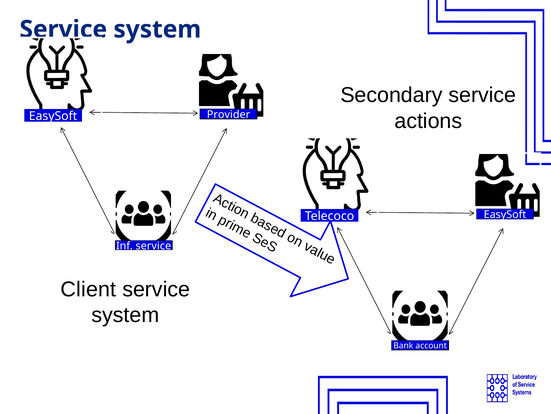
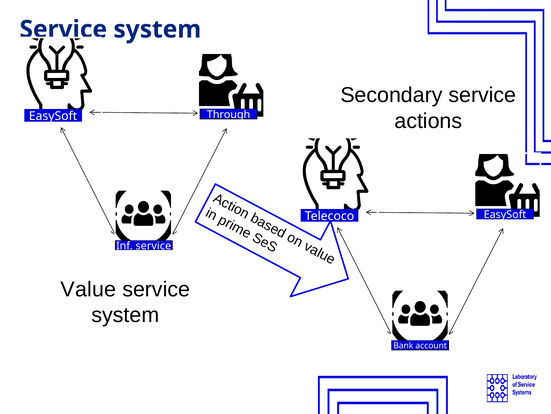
Provider: Provider -> Through
Client: Client -> Value
